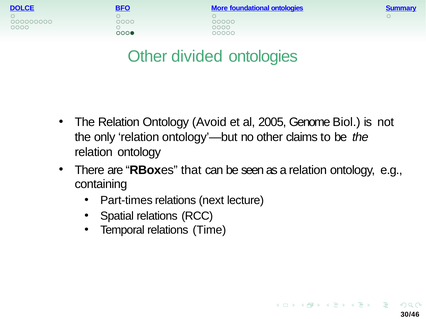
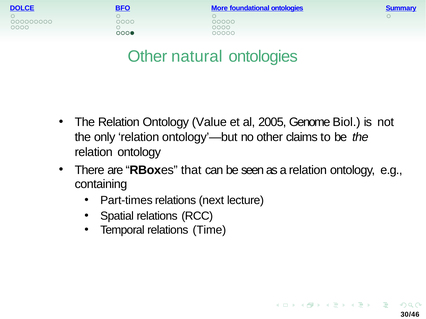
divided: divided -> natural
Avoid: Avoid -> Value
